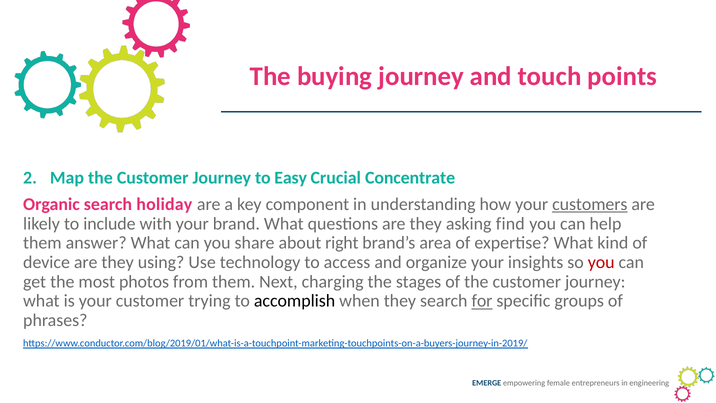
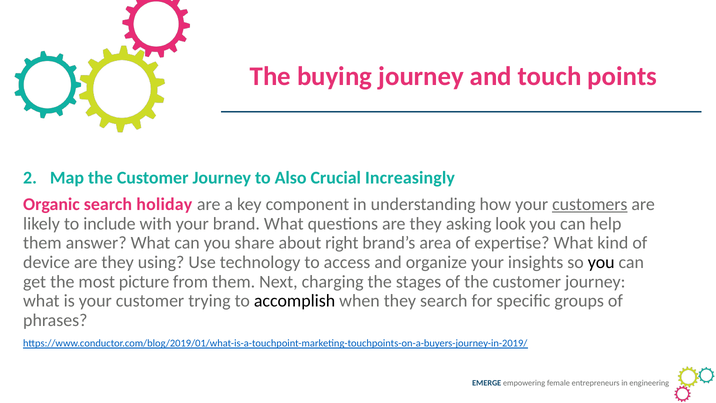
Easy: Easy -> Also
Concentrate: Concentrate -> Increasingly
find: find -> look
you at (601, 262) colour: red -> black
photos: photos -> picture
for underline: present -> none
